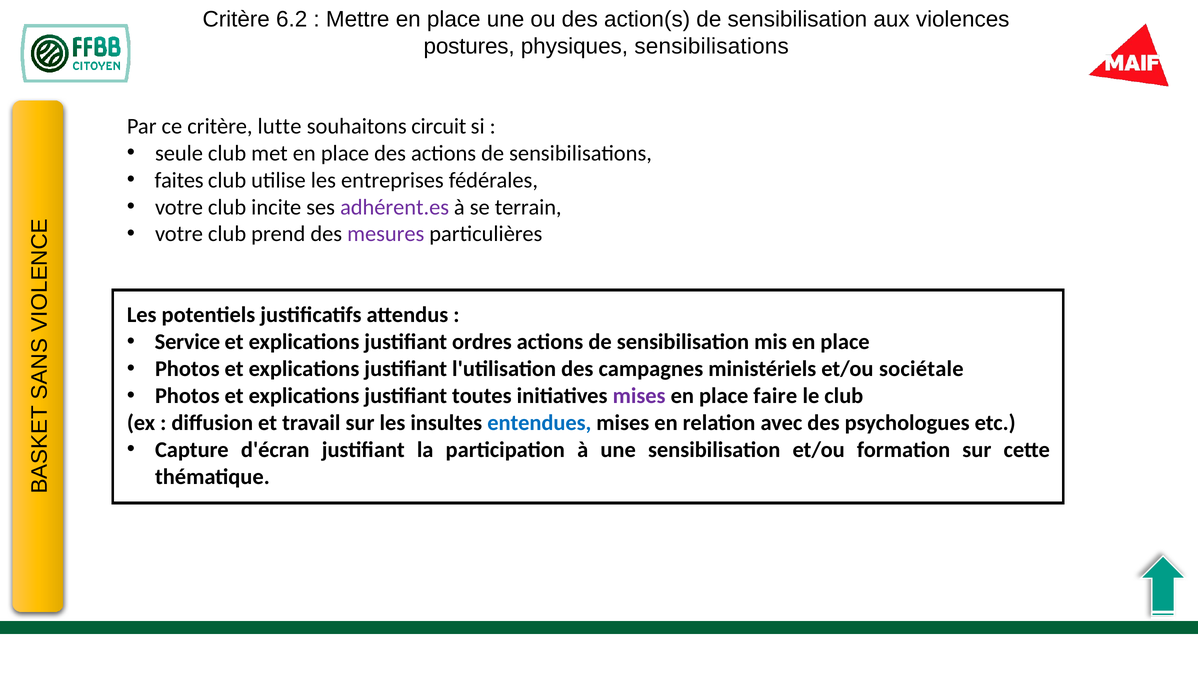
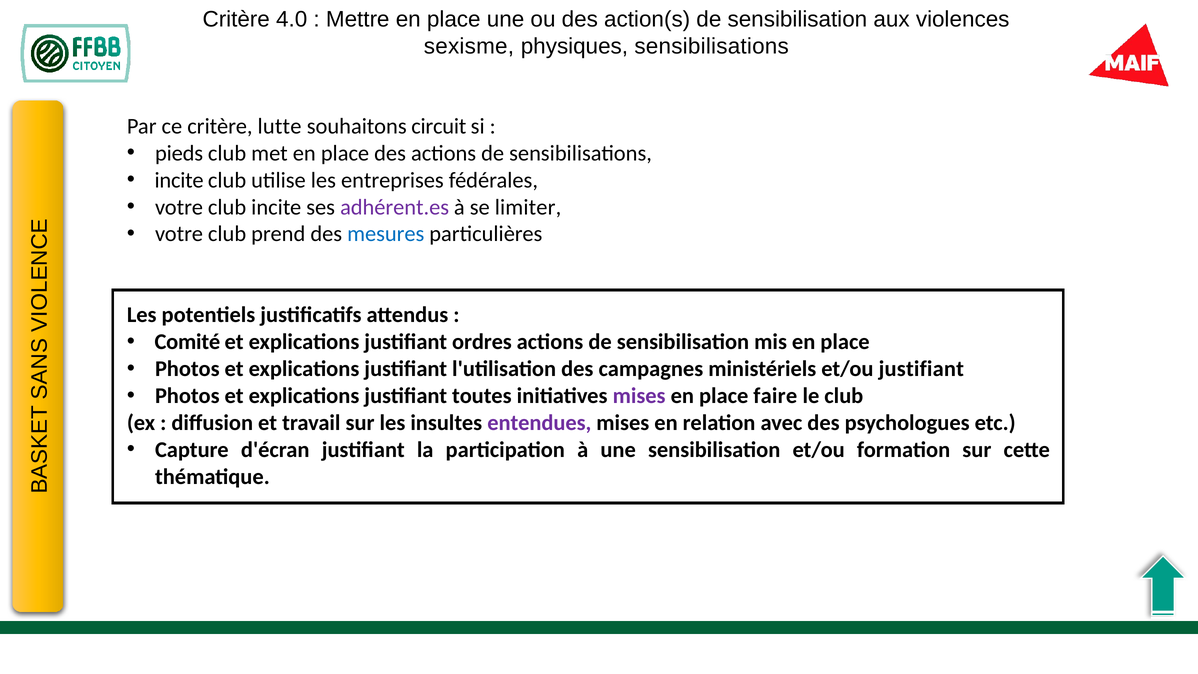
6.2: 6.2 -> 4.0
postures: postures -> sexisme
seule: seule -> pieds
faites at (179, 180): faites -> incite
terrain: terrain -> limiter
mesures colour: purple -> blue
Service: Service -> Comité
et/ou sociétale: sociétale -> justifiant
entendues colour: blue -> purple
